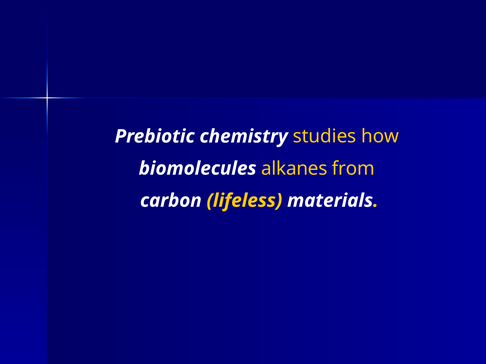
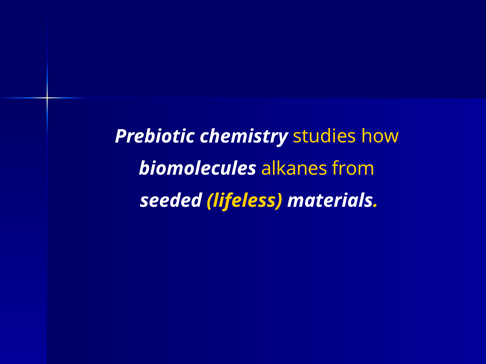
carbon: carbon -> seeded
